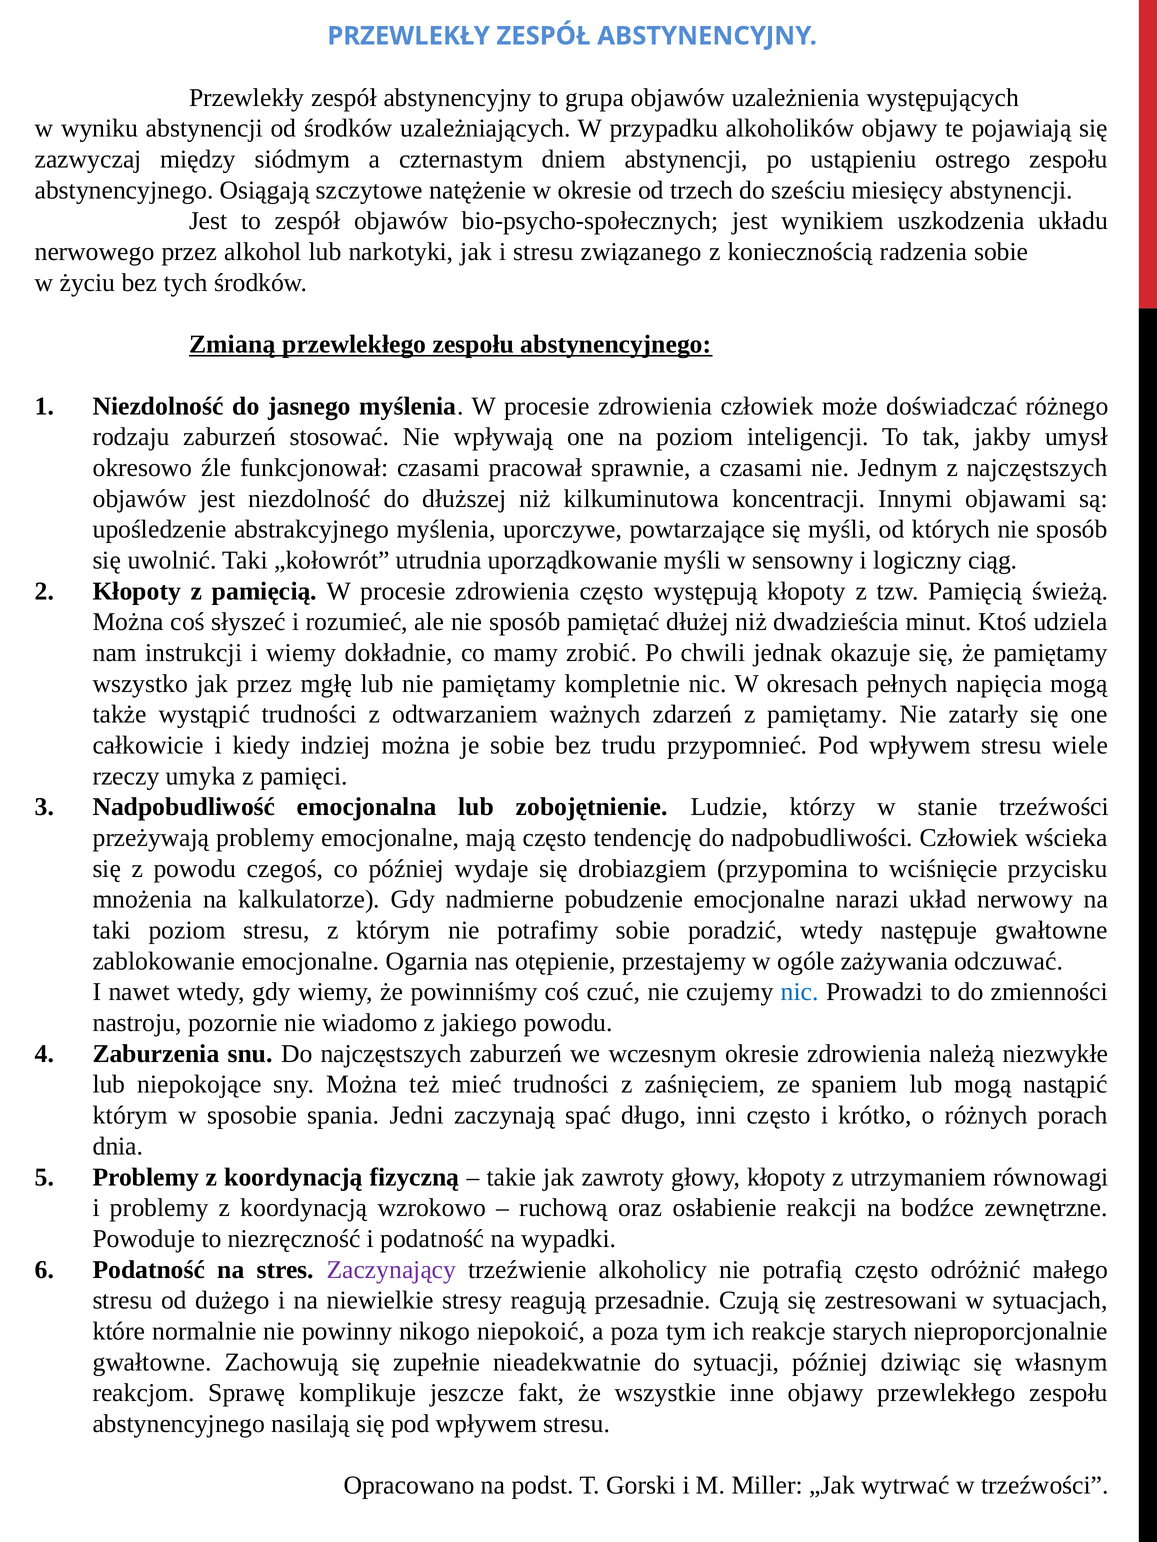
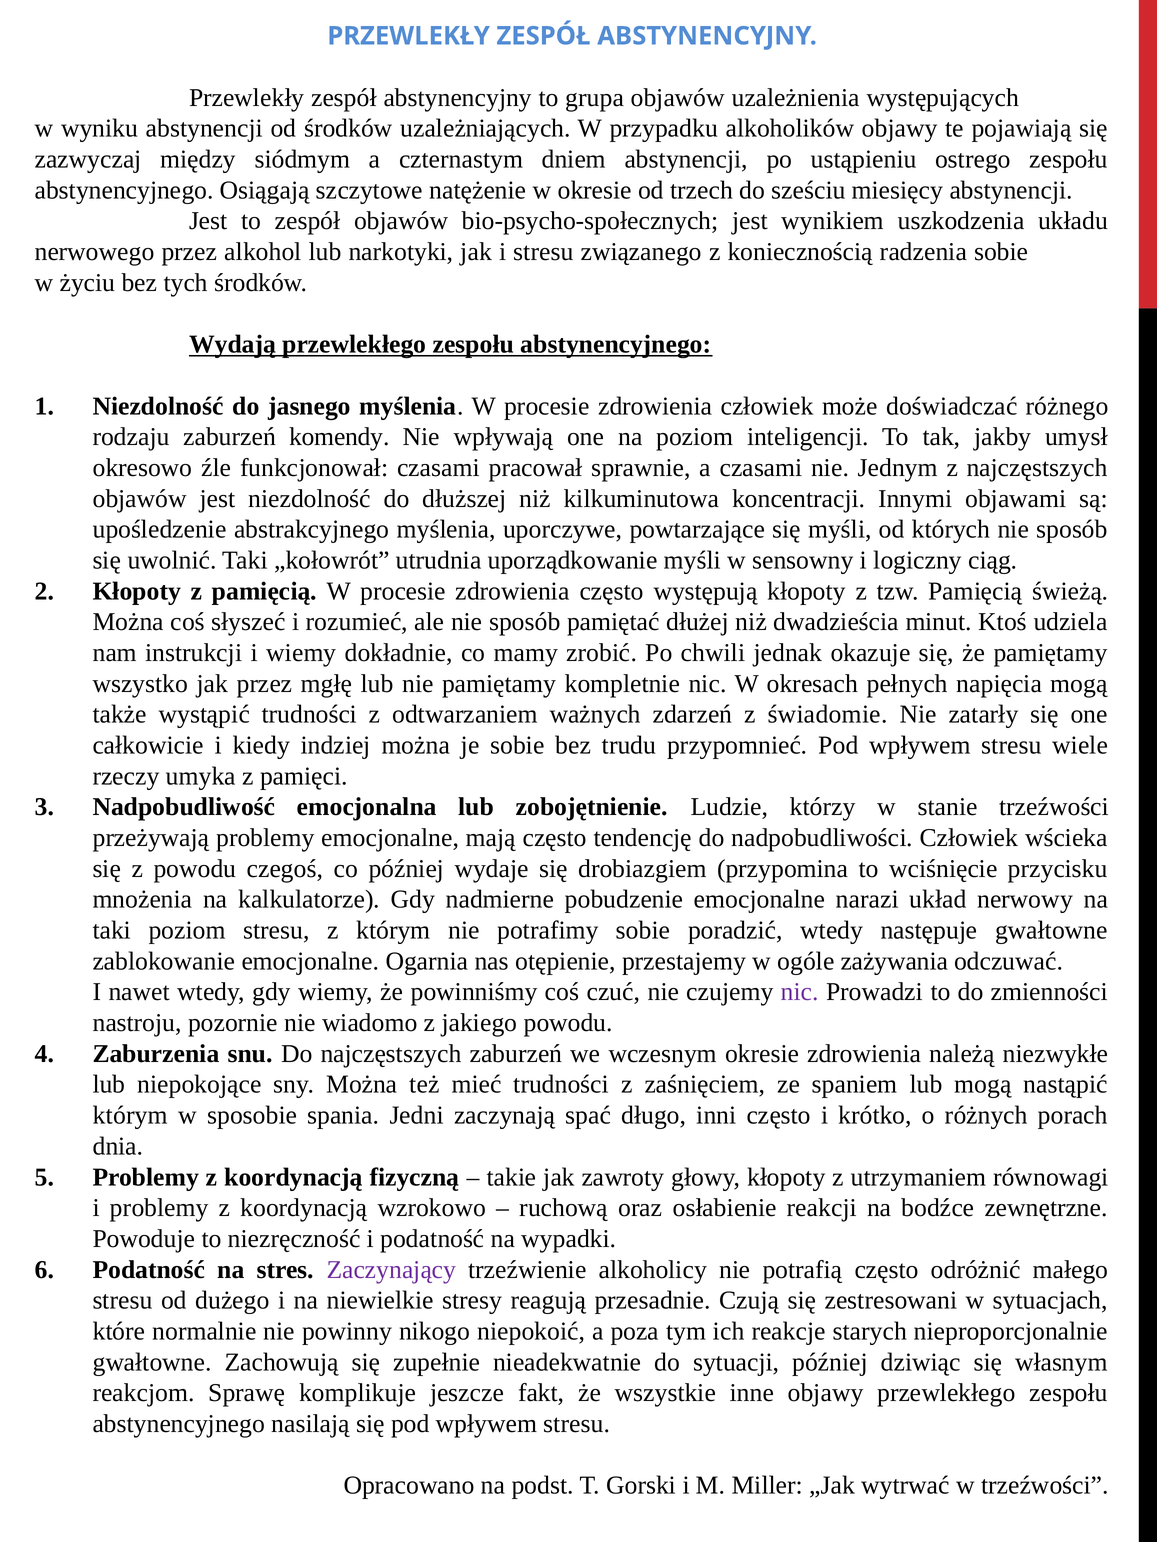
Zmianą: Zmianą -> Wydają
stosować: stosować -> komendy
z pamiętamy: pamiętamy -> świadomie
nic at (800, 992) colour: blue -> purple
